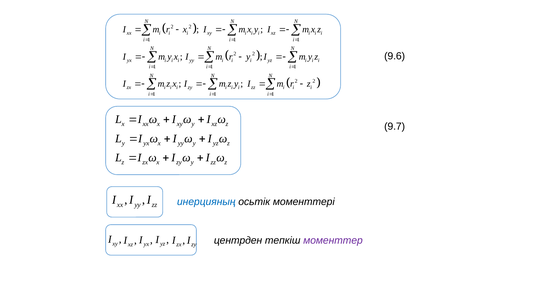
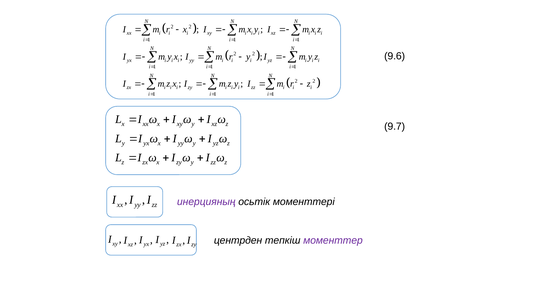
инерцияның colour: blue -> purple
